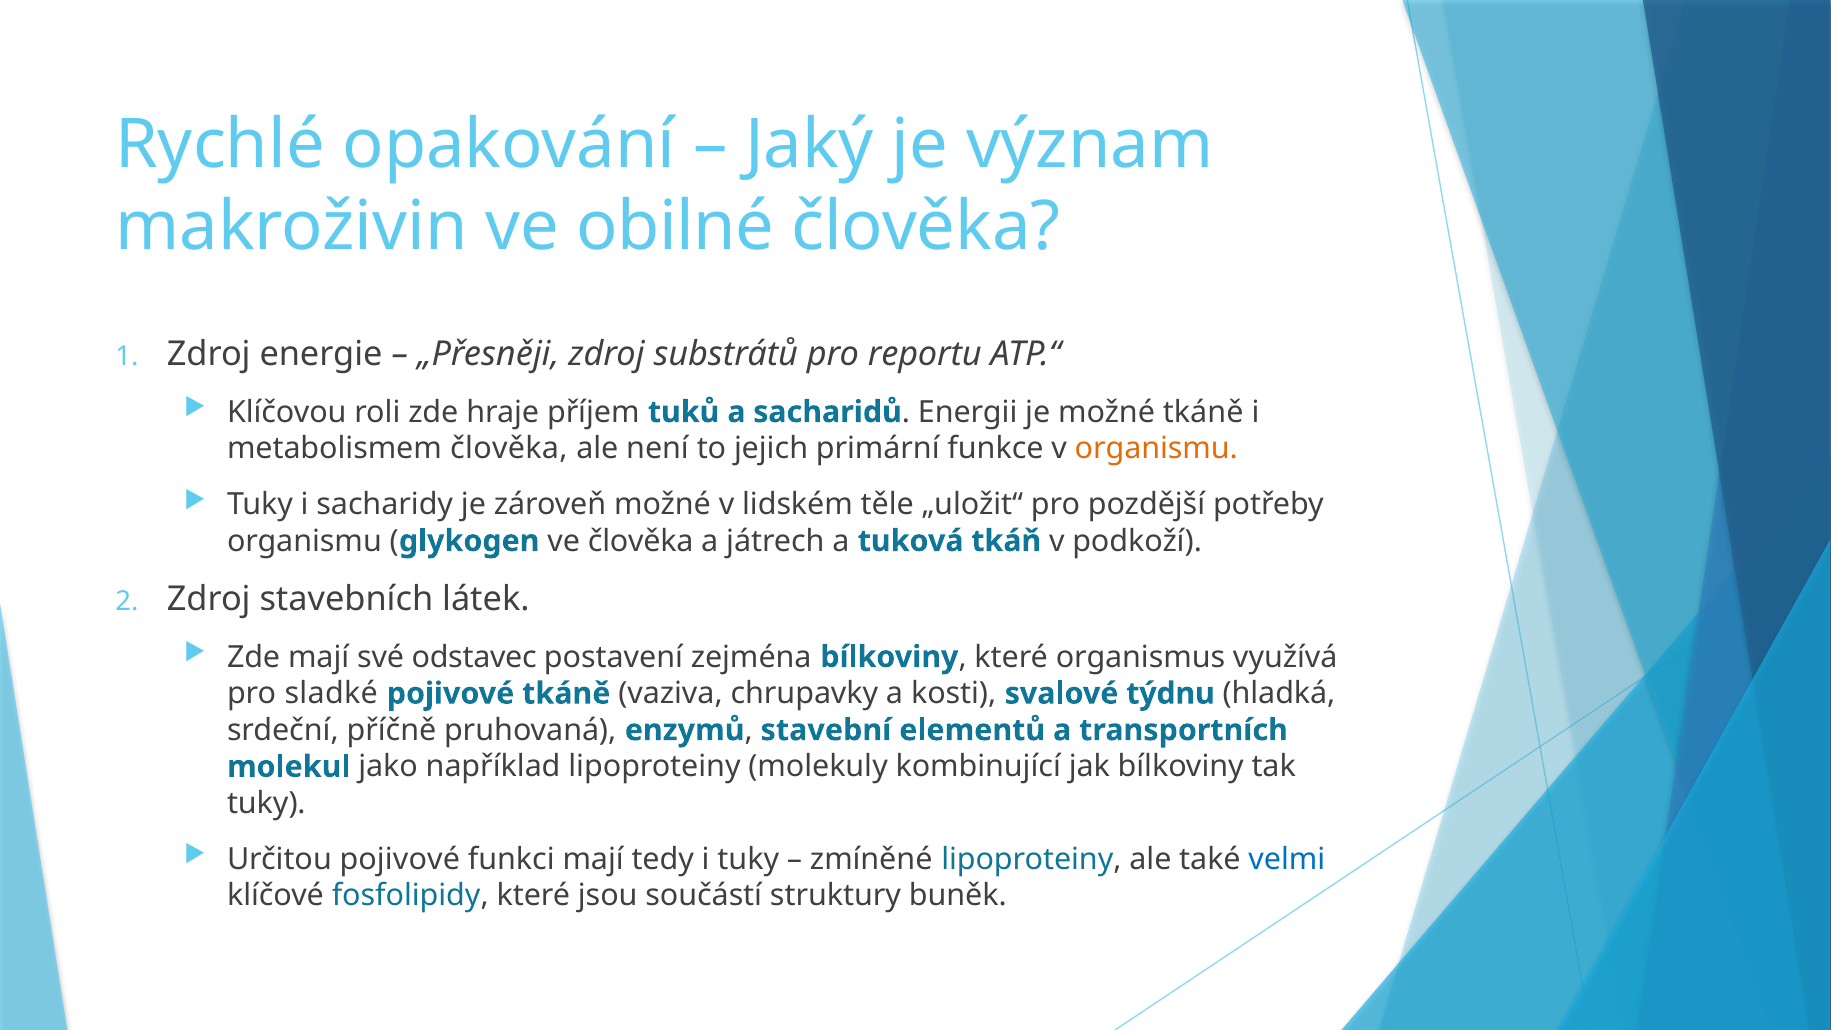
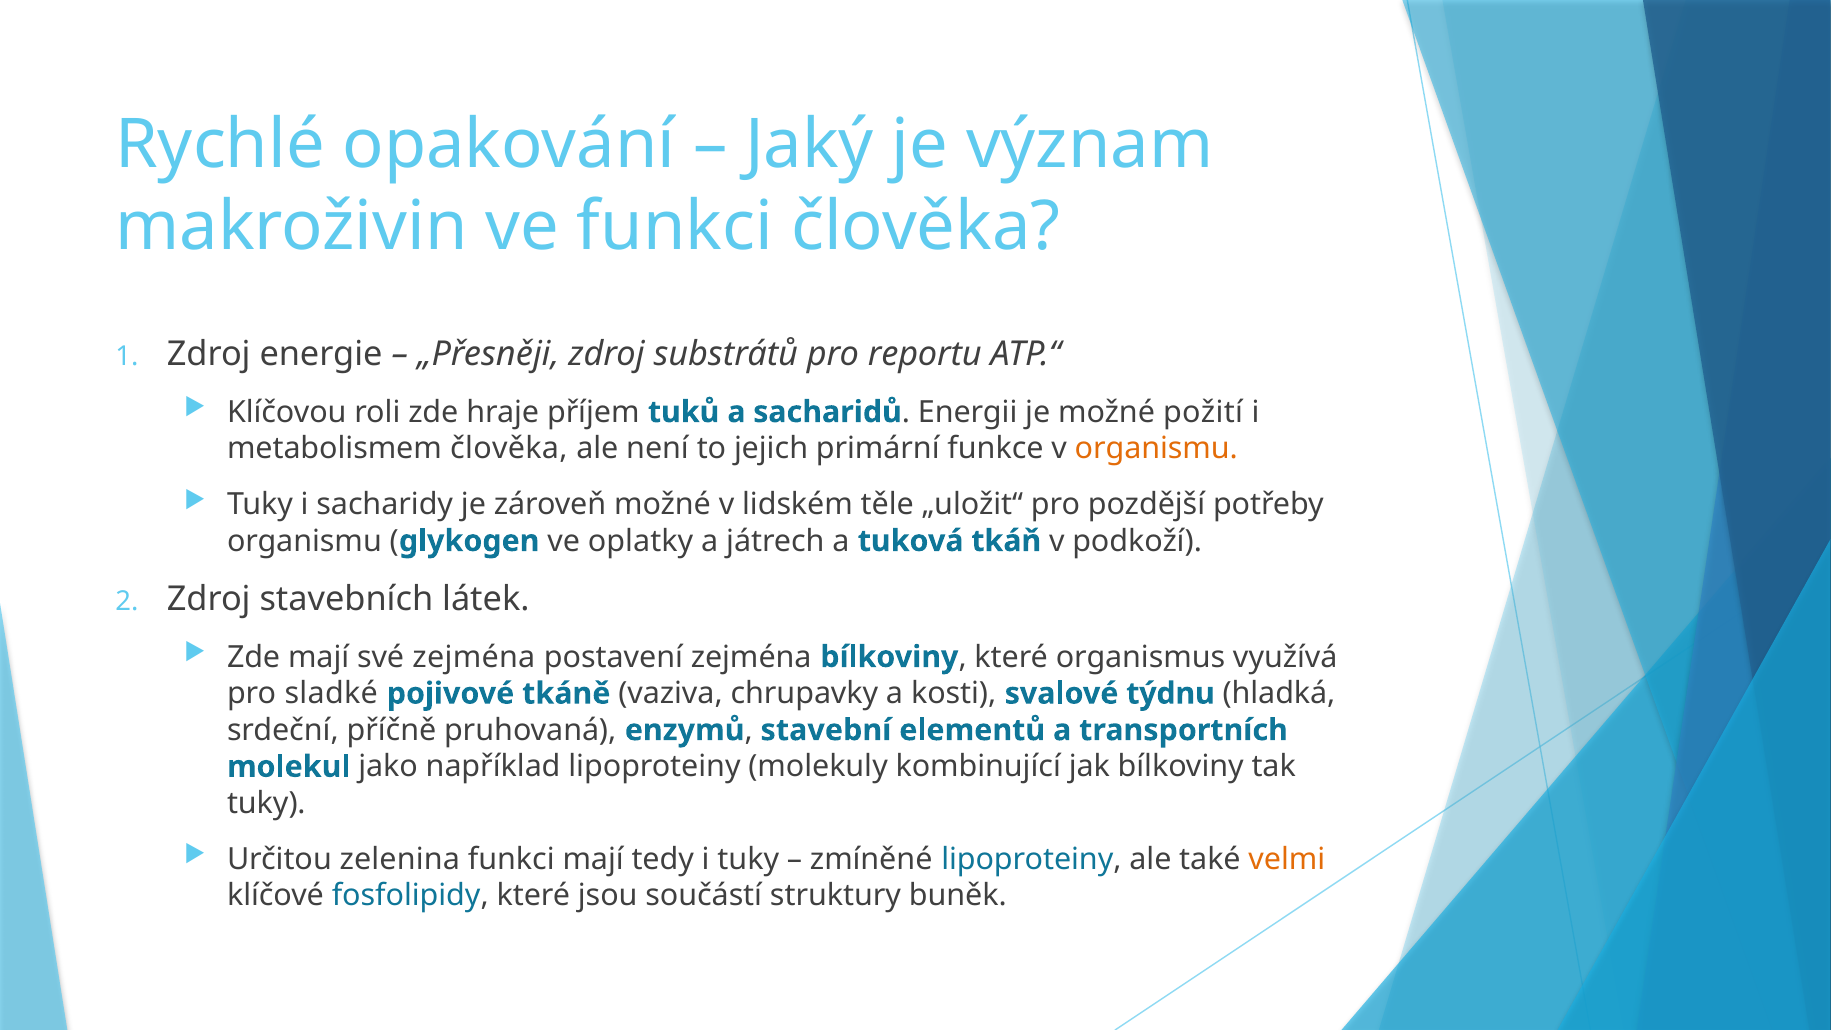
ve obilné: obilné -> funkci
možné tkáně: tkáně -> požití
ve člověka: člověka -> oplatky
své odstavec: odstavec -> zejména
Určitou pojivové: pojivové -> zelenina
velmi colour: blue -> orange
